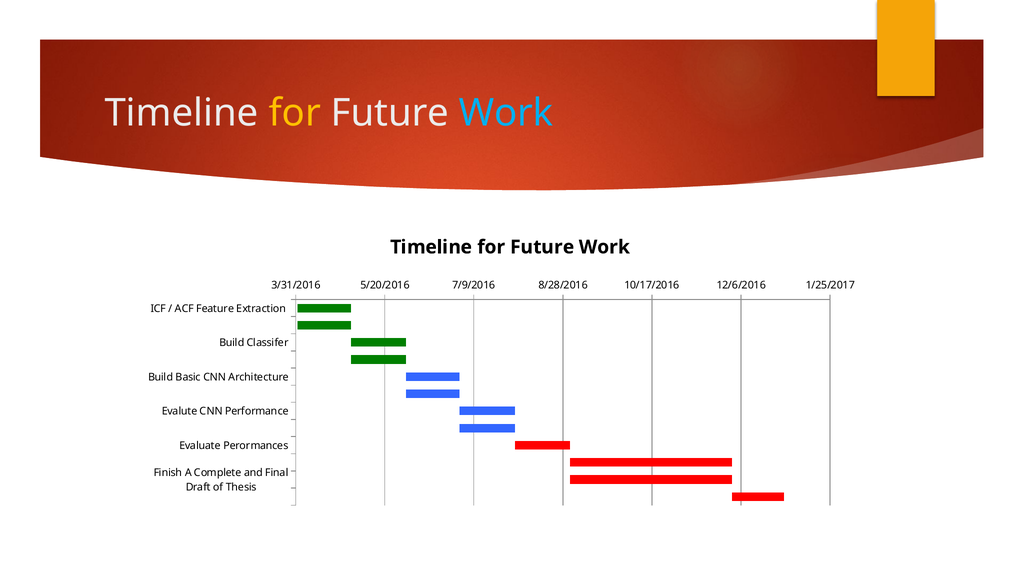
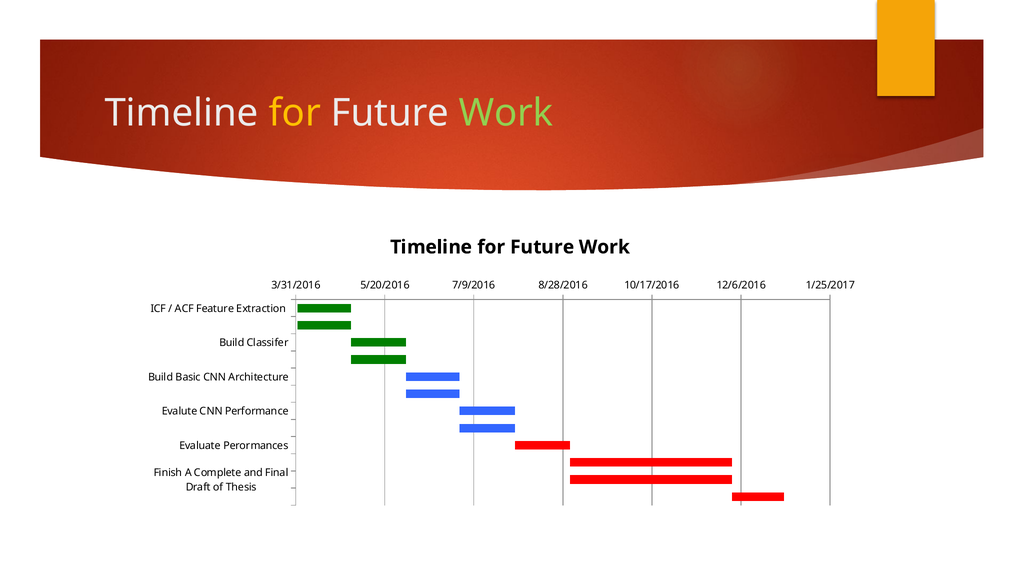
Work at (506, 113) colour: light blue -> light green
